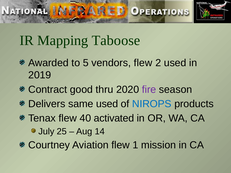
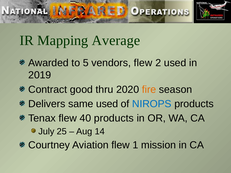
Taboose: Taboose -> Average
fire colour: purple -> orange
40 activated: activated -> products
